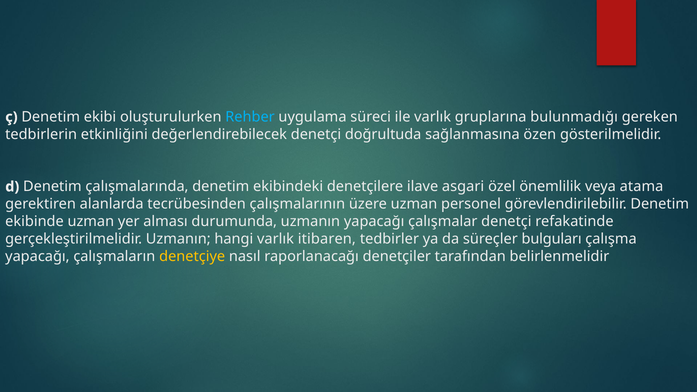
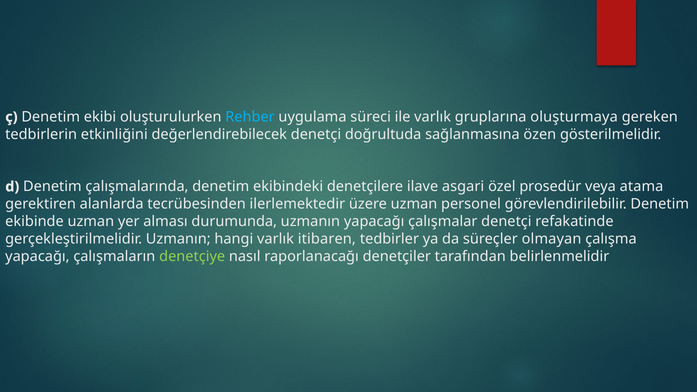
bulunmadığı: bulunmadığı -> oluşturmaya
önemlilik: önemlilik -> prosedür
çalışmalarının: çalışmalarının -> ilerlemektedir
bulguları: bulguları -> olmayan
denetçiye colour: yellow -> light green
